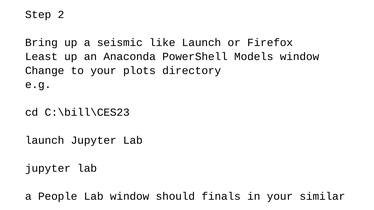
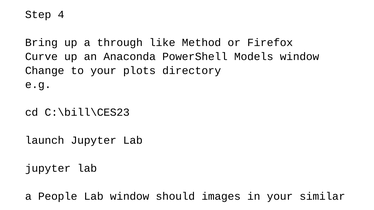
2: 2 -> 4
seismic: seismic -> through
like Launch: Launch -> Method
Least: Least -> Curve
finals: finals -> images
